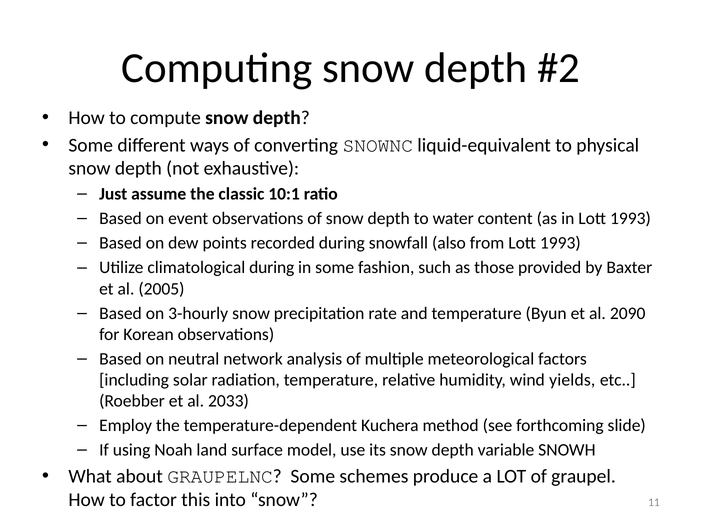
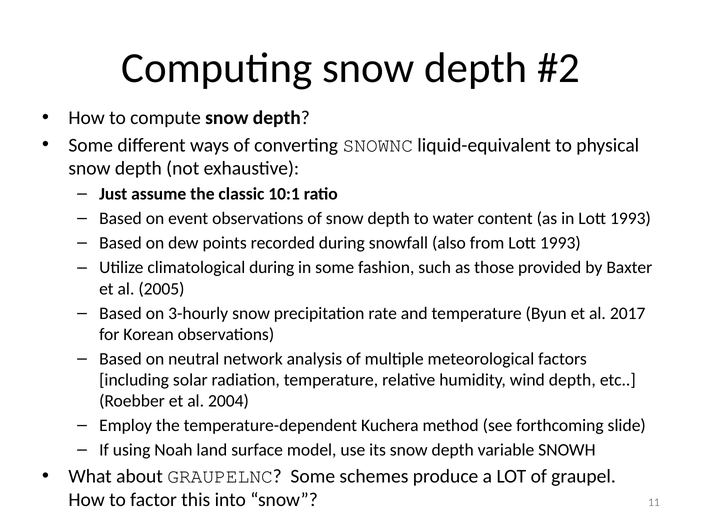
2090: 2090 -> 2017
wind yields: yields -> depth
2033: 2033 -> 2004
